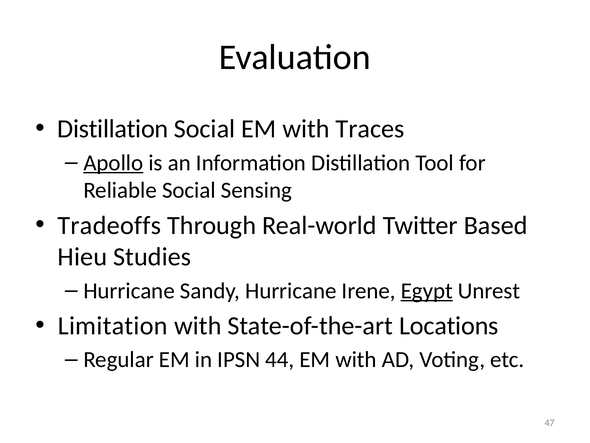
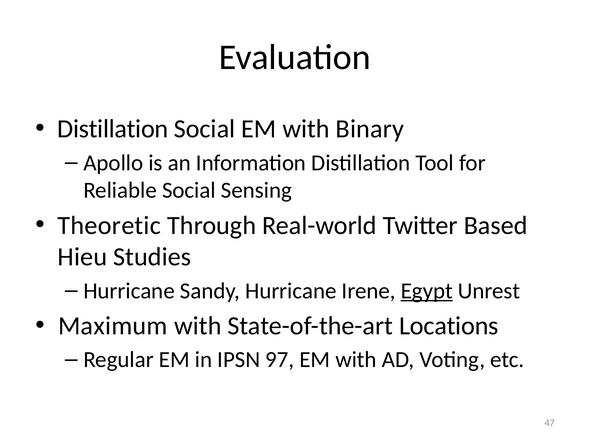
Traces: Traces -> Binary
Apollo underline: present -> none
Tradeoffs: Tradeoffs -> Theoretic
Limitation: Limitation -> Maximum
44: 44 -> 97
